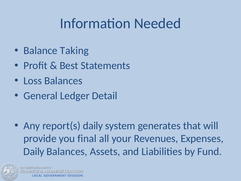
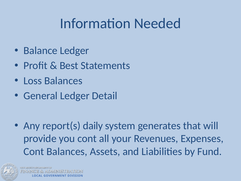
Balance Taking: Taking -> Ledger
you final: final -> cont
Daily at (34, 151): Daily -> Cont
